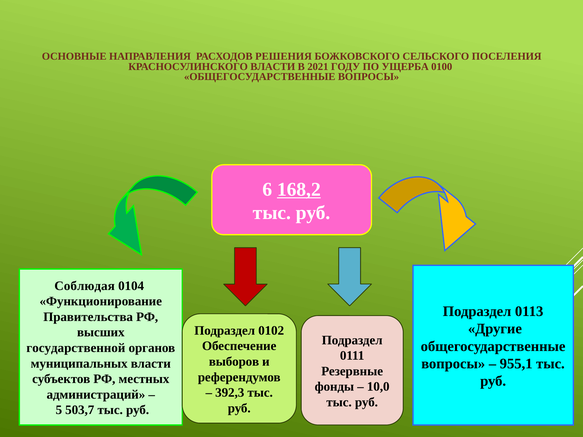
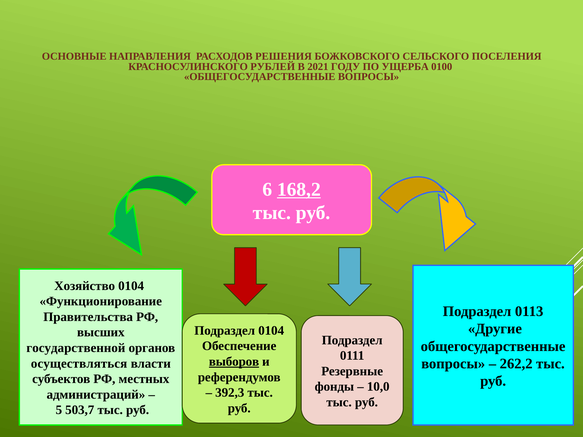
КРАСНОСУЛИНСКОГО ВЛАСТИ: ВЛАСТИ -> РУБЛЕЙ
Соблюдая: Соблюдая -> Хозяйство
Подраздел 0102: 0102 -> 0104
выборов underline: none -> present
955,1: 955,1 -> 262,2
муниципальных: муниципальных -> осуществляться
